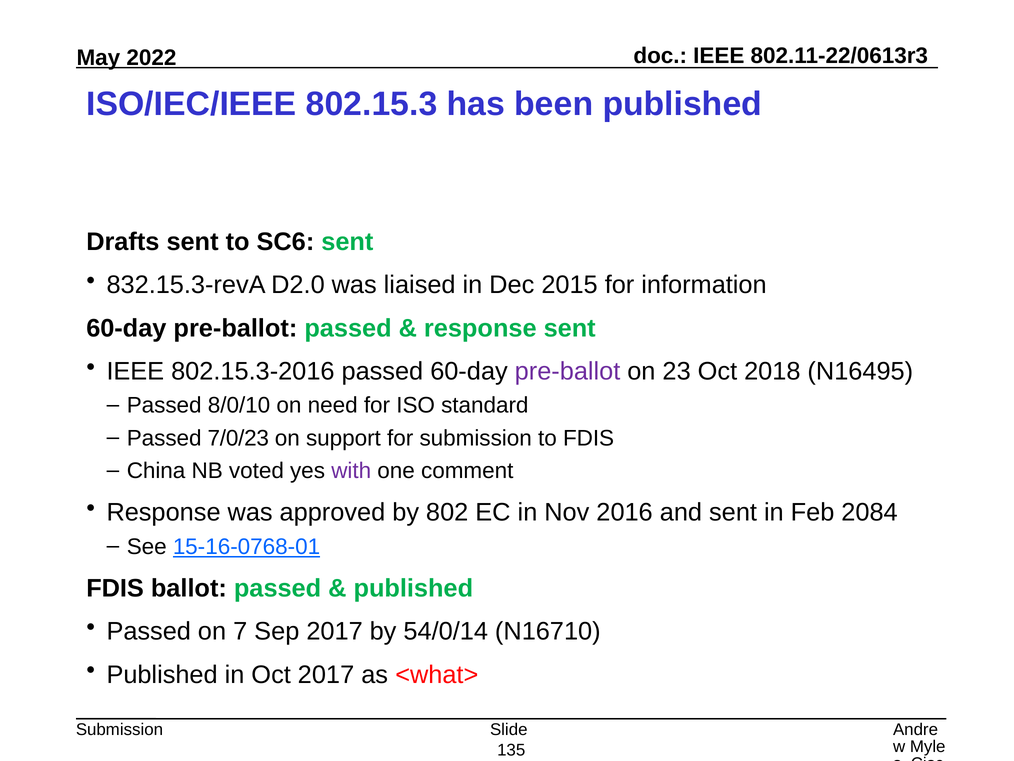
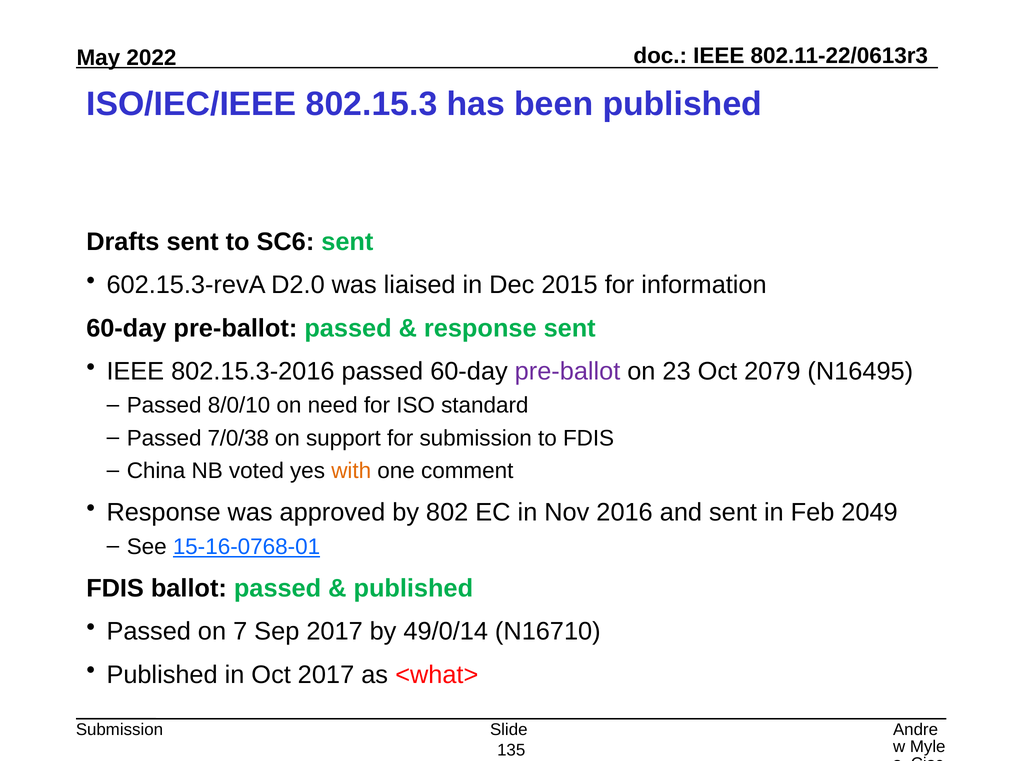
832.15.3-revA: 832.15.3-revA -> 602.15.3-revA
2018: 2018 -> 2079
7/0/23: 7/0/23 -> 7/0/38
with colour: purple -> orange
2084: 2084 -> 2049
54/0/14: 54/0/14 -> 49/0/14
